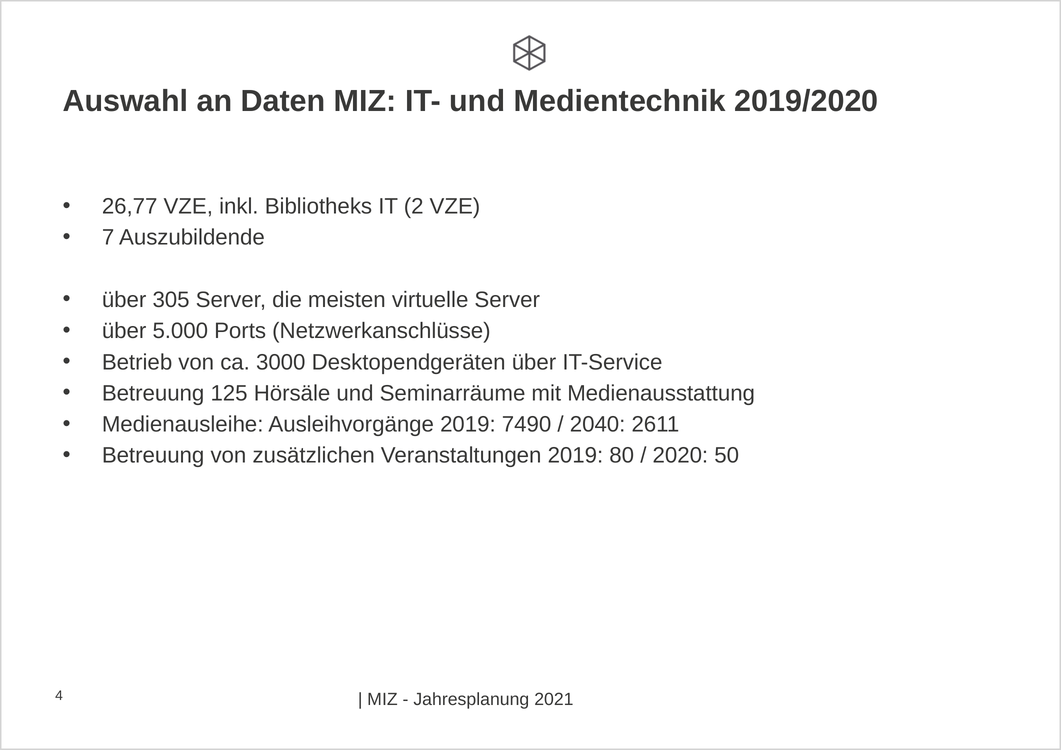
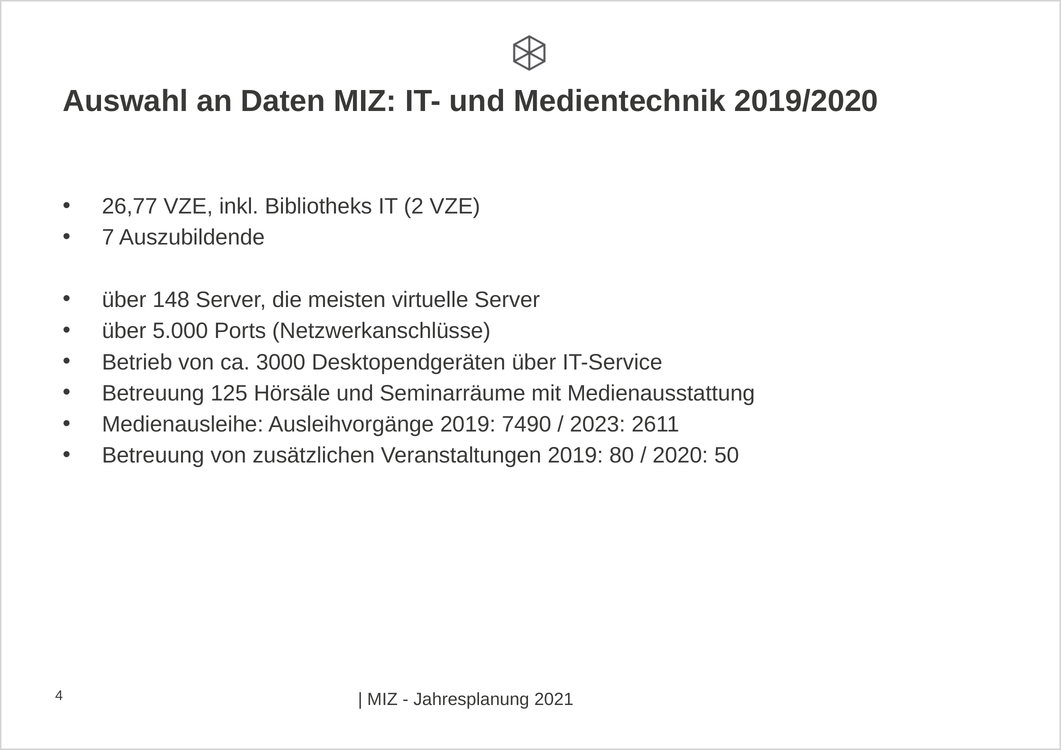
305: 305 -> 148
2040: 2040 -> 2023
